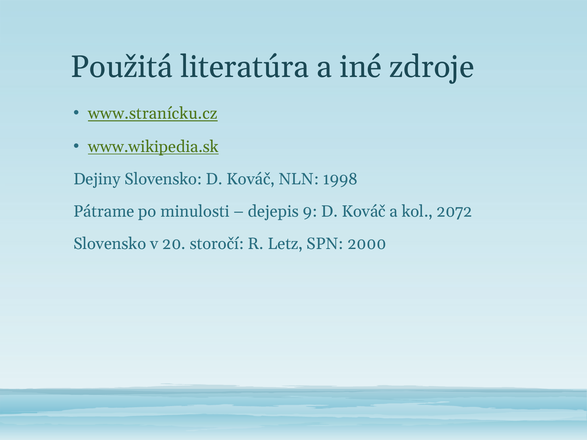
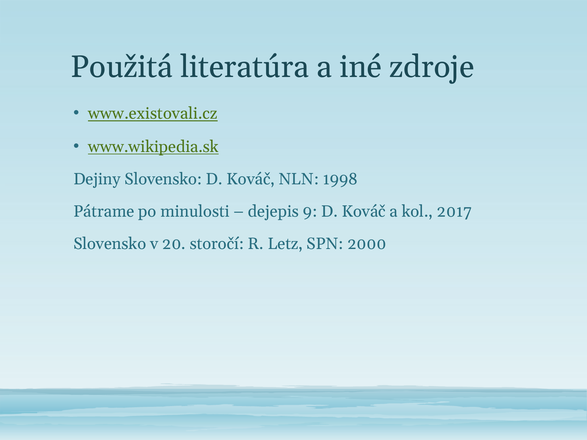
www.stranícku.cz: www.stranícku.cz -> www.existovali.cz
2072: 2072 -> 2017
